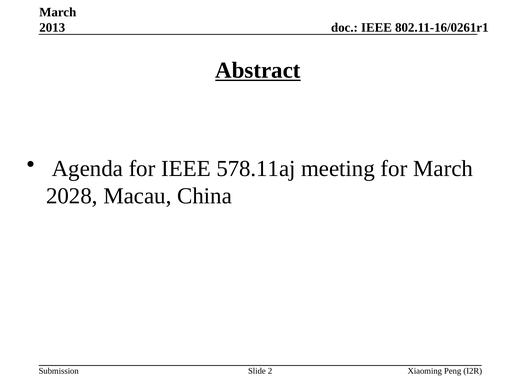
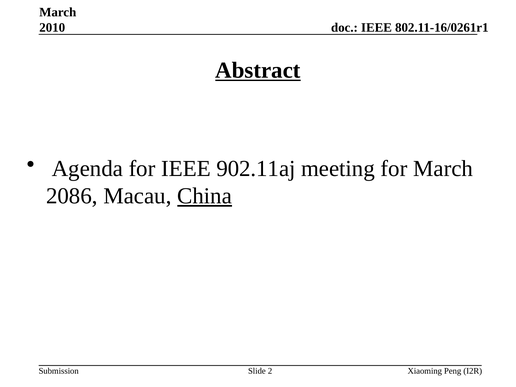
2013: 2013 -> 2010
578.11aj: 578.11aj -> 902.11aj
2028: 2028 -> 2086
China underline: none -> present
